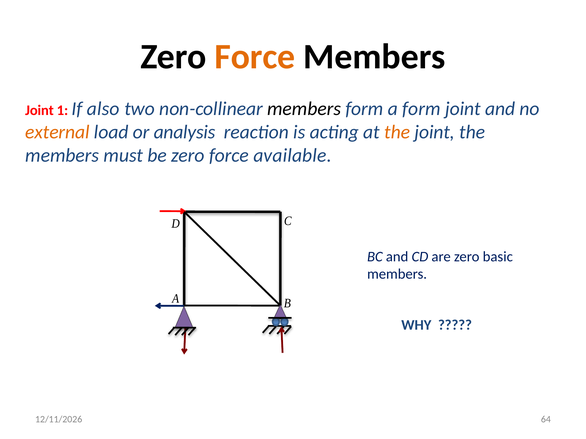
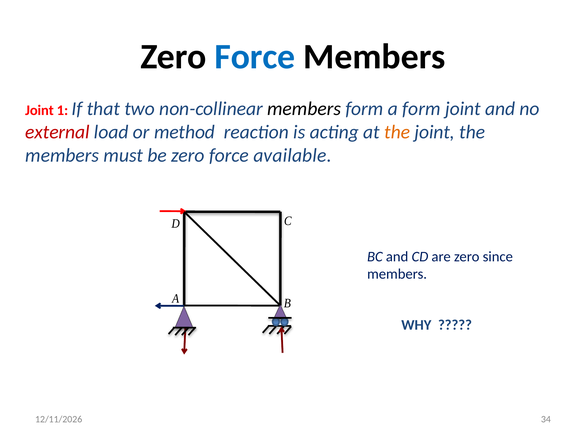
Force at (255, 57) colour: orange -> blue
also: also -> that
external colour: orange -> red
analysis: analysis -> method
basic: basic -> since
64: 64 -> 34
